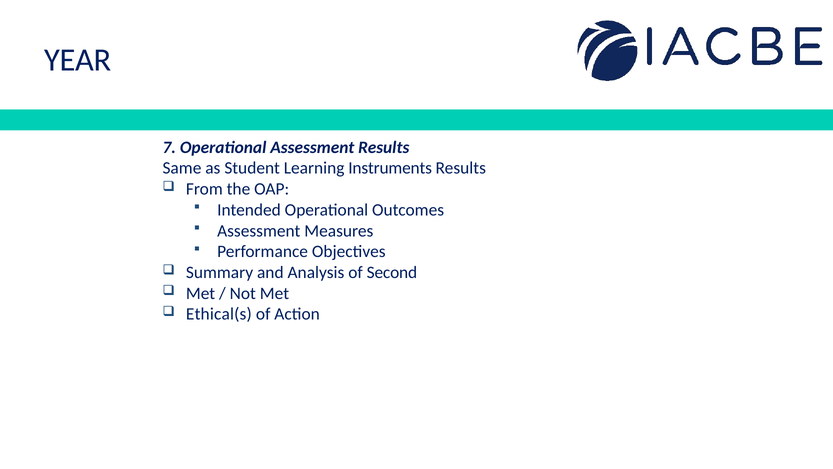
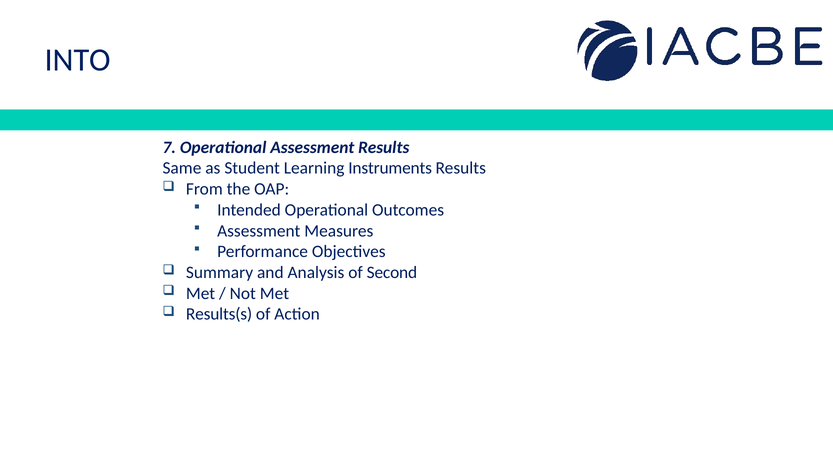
YEAR: YEAR -> INTO
Ethical(s: Ethical(s -> Results(s
